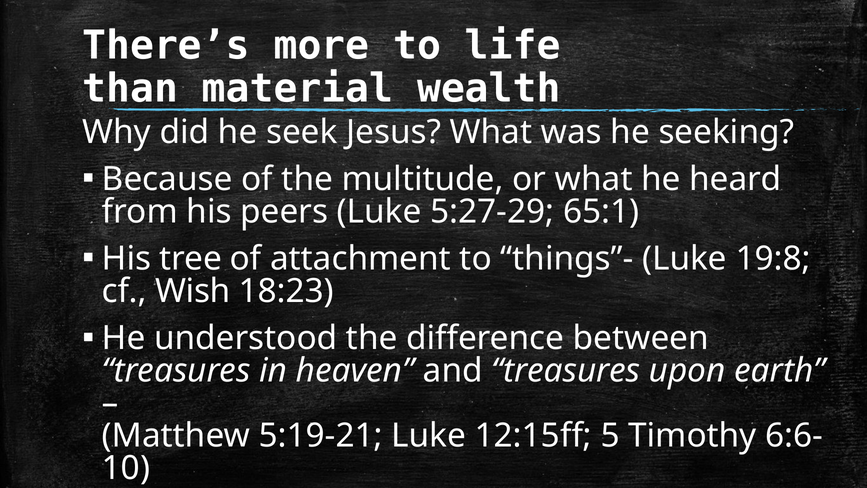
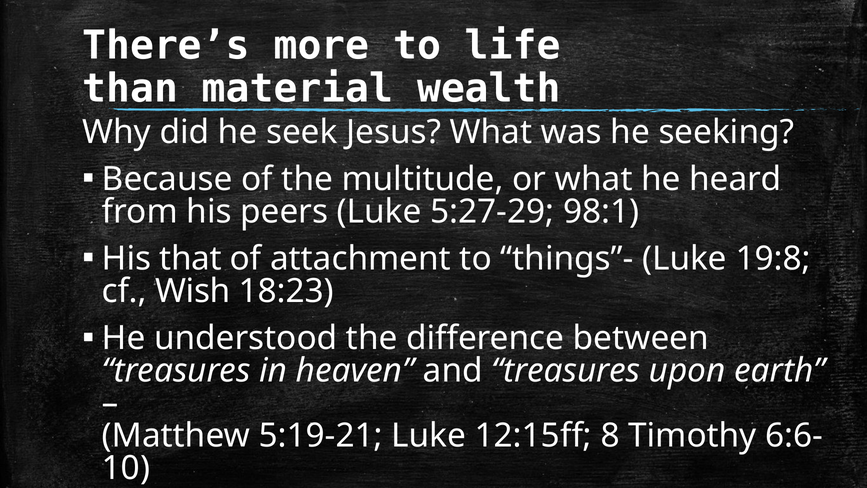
65:1: 65:1 -> 98:1
tree: tree -> that
5: 5 -> 8
